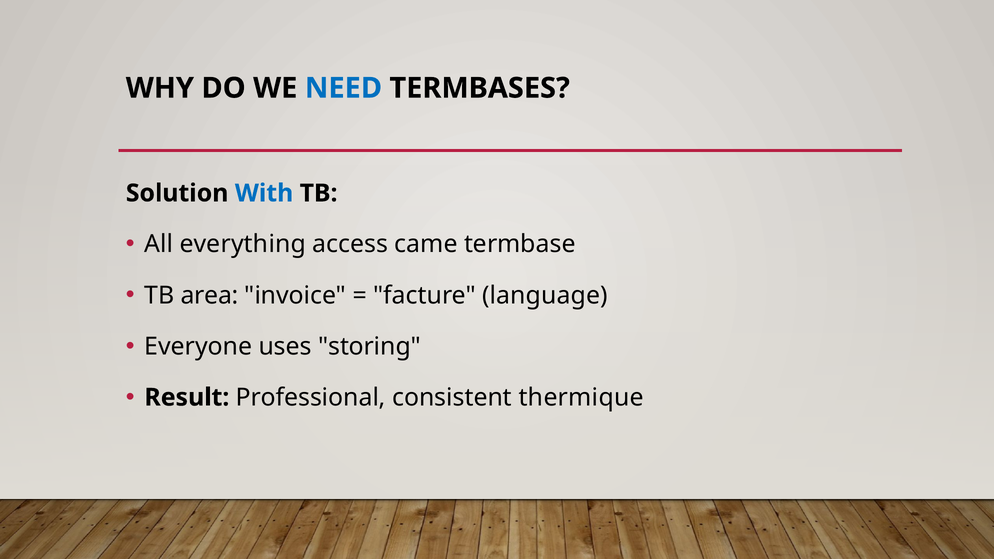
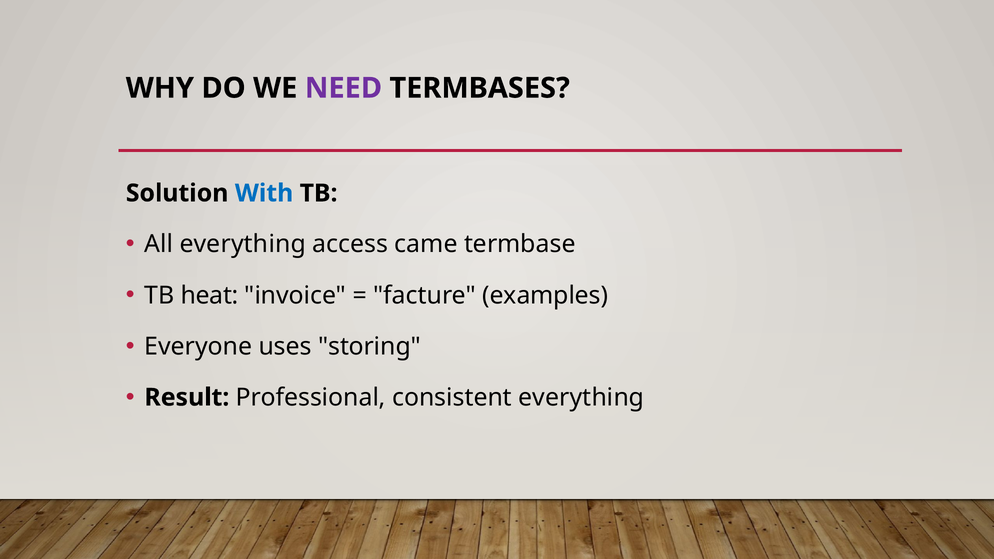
NEED colour: blue -> purple
area: area -> heat
language: language -> examples
consistent thermique: thermique -> everything
